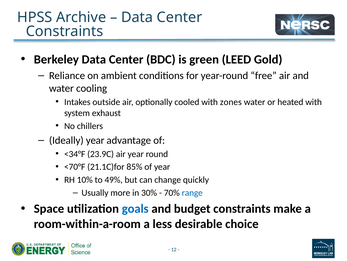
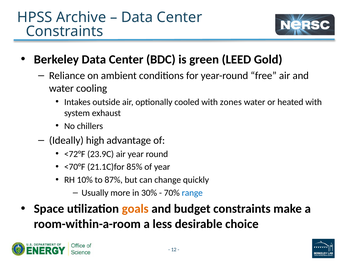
Ideally year: year -> high
<34°F: <34°F -> <72°F
49%: 49% -> 87%
goals colour: blue -> orange
